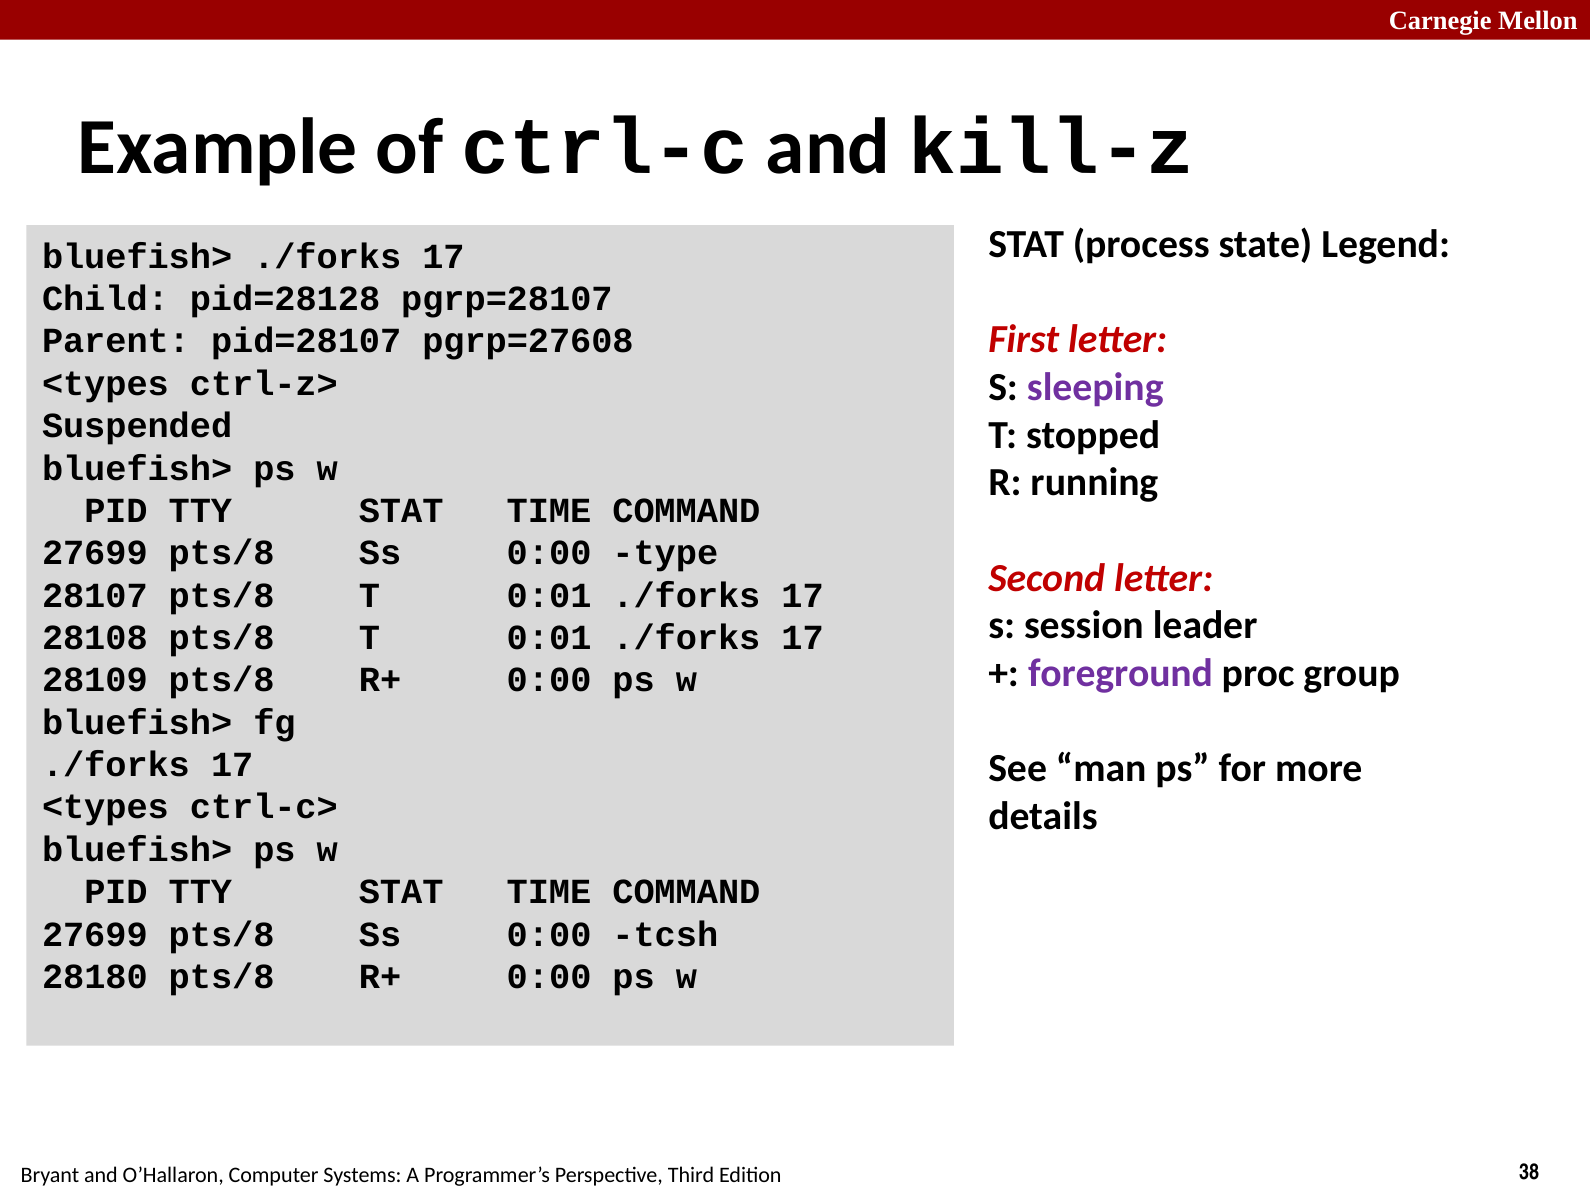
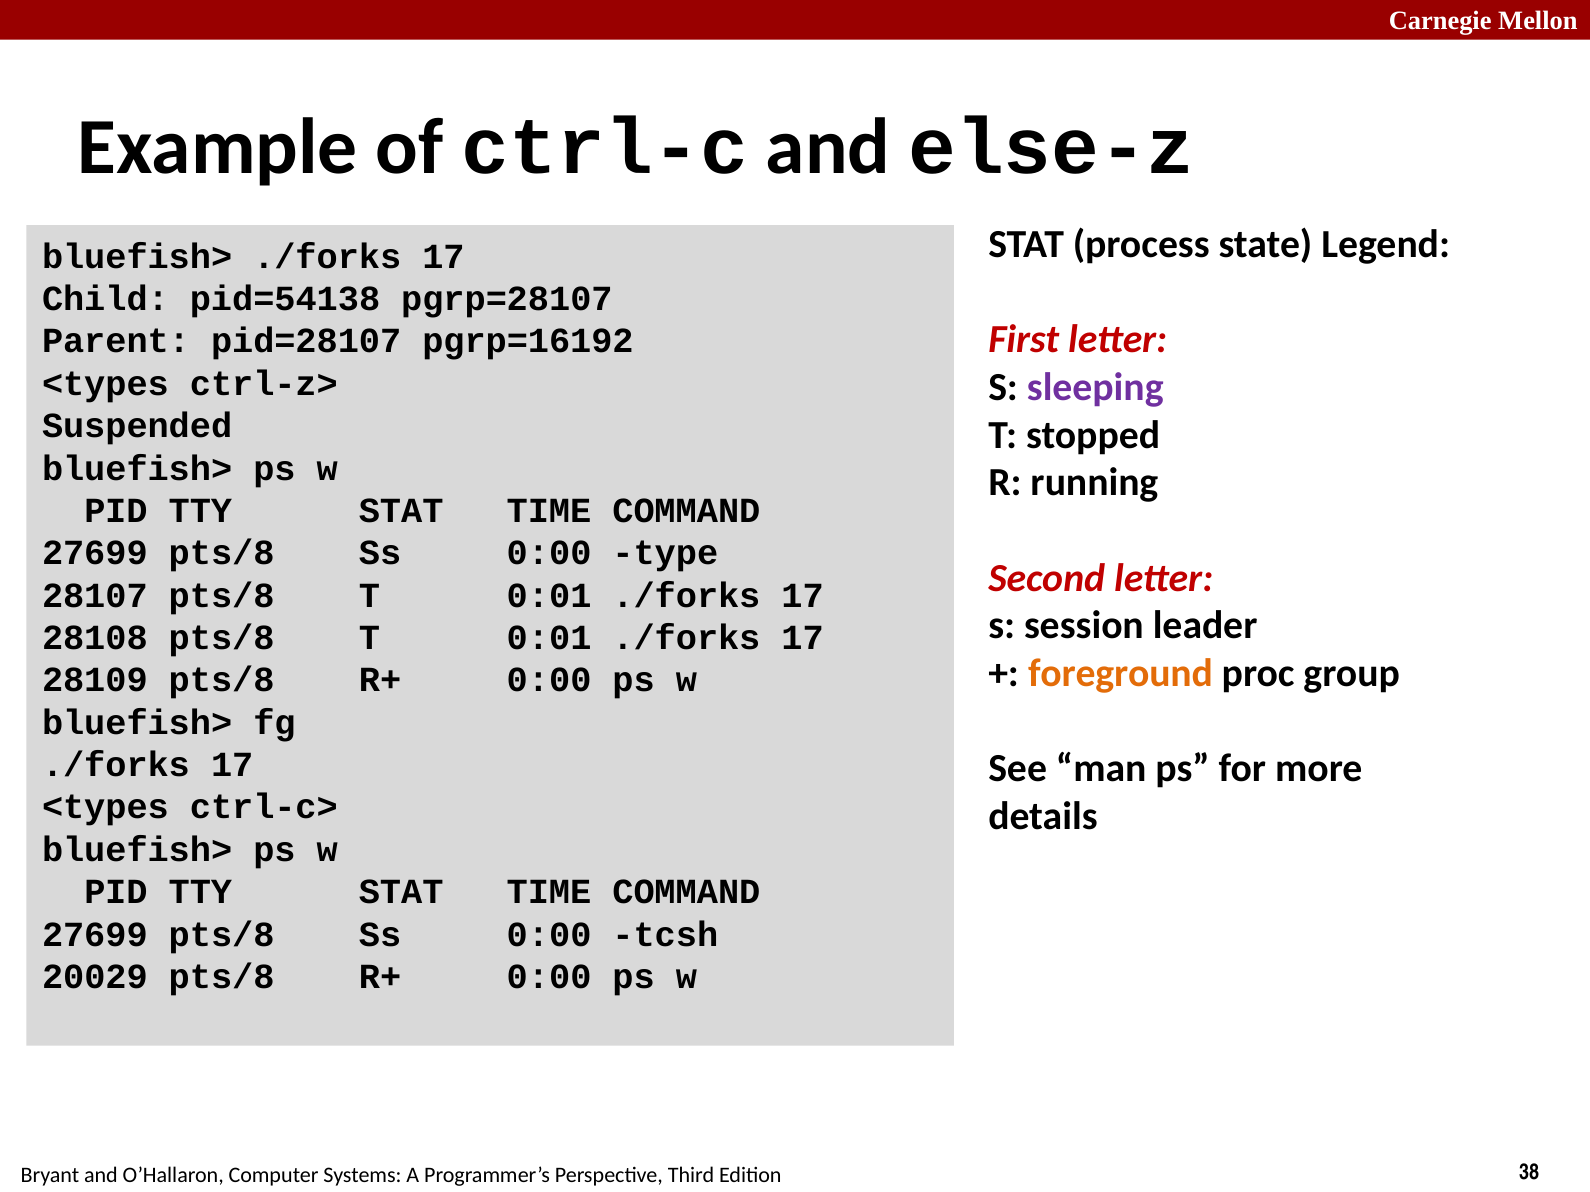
kill-z: kill-z -> else-z
pid=28128: pid=28128 -> pid=54138
pgrp=27608: pgrp=27608 -> pgrp=16192
foreground colour: purple -> orange
28180: 28180 -> 20029
